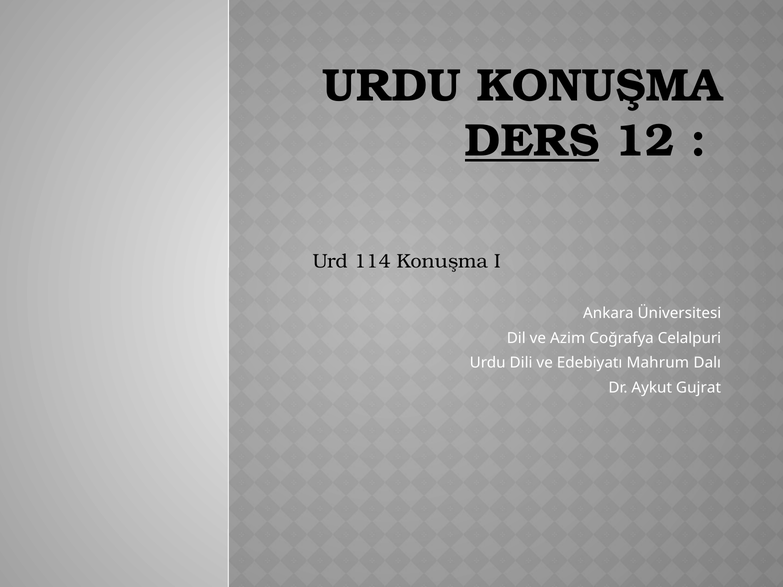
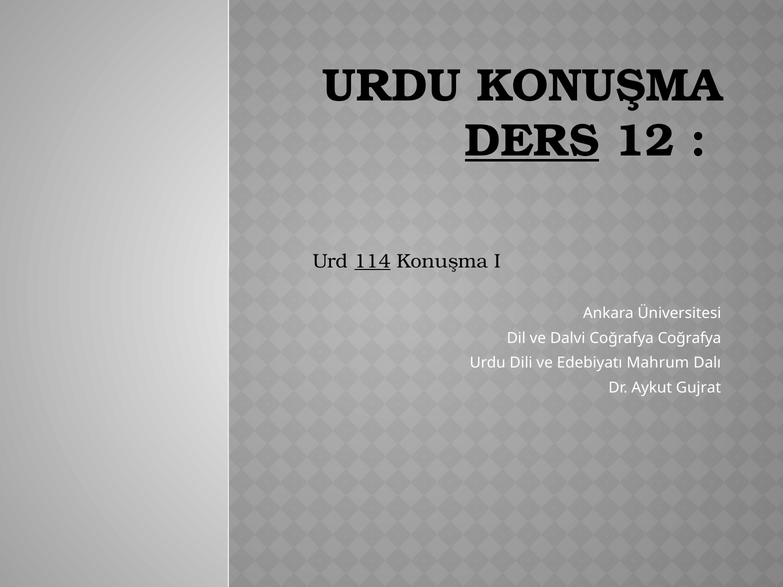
114 underline: none -> present
Azim: Azim -> Dalvi
Coğrafya Celalpuri: Celalpuri -> Coğrafya
